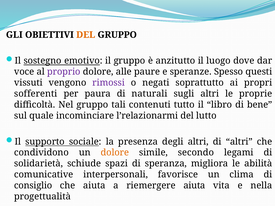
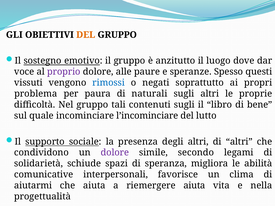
rimossi colour: purple -> blue
sofferenti: sofferenti -> problema
contenuti tutto: tutto -> sugli
l’relazionarmi: l’relazionarmi -> l’incominciare
dolore at (115, 153) colour: orange -> purple
consiglio: consiglio -> aiutarmi
